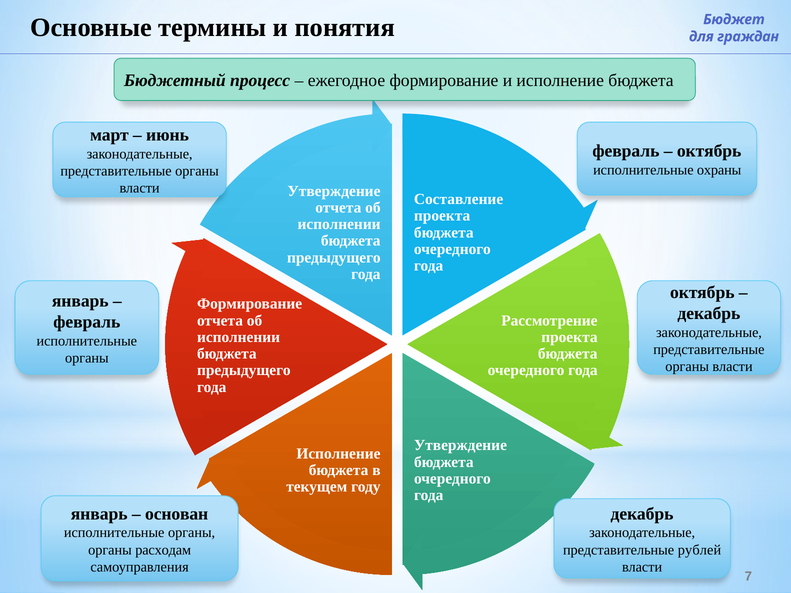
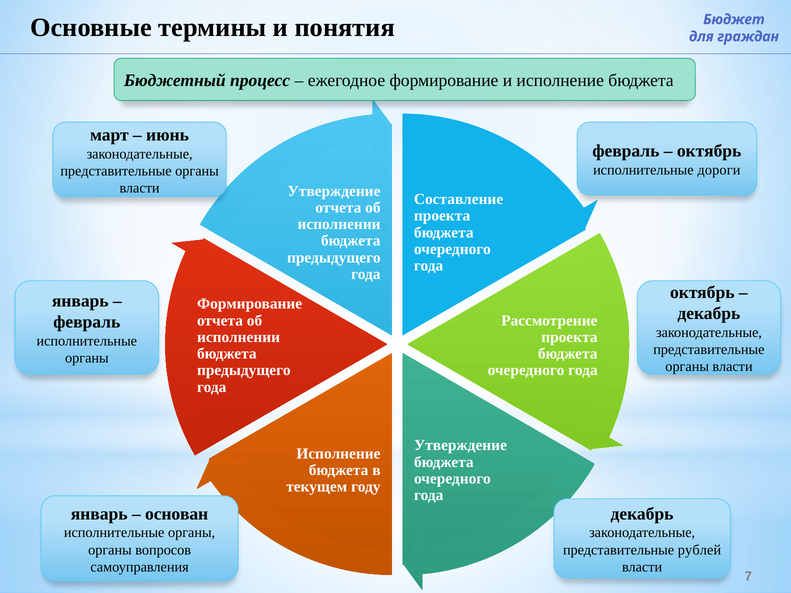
охраны: охраны -> дороги
расходам: расходам -> вопросов
